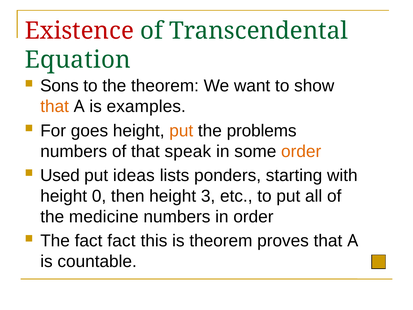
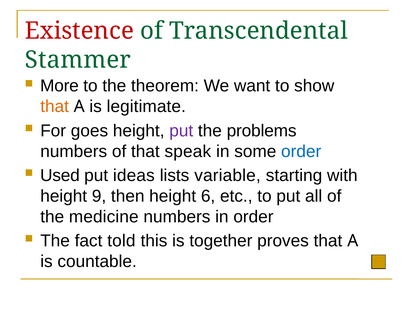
Equation: Equation -> Stammer
Sons: Sons -> More
examples: examples -> legitimate
put at (181, 131) colour: orange -> purple
order at (301, 151) colour: orange -> blue
ponders: ponders -> variable
0: 0 -> 9
3: 3 -> 6
fact fact: fact -> told
is theorem: theorem -> together
